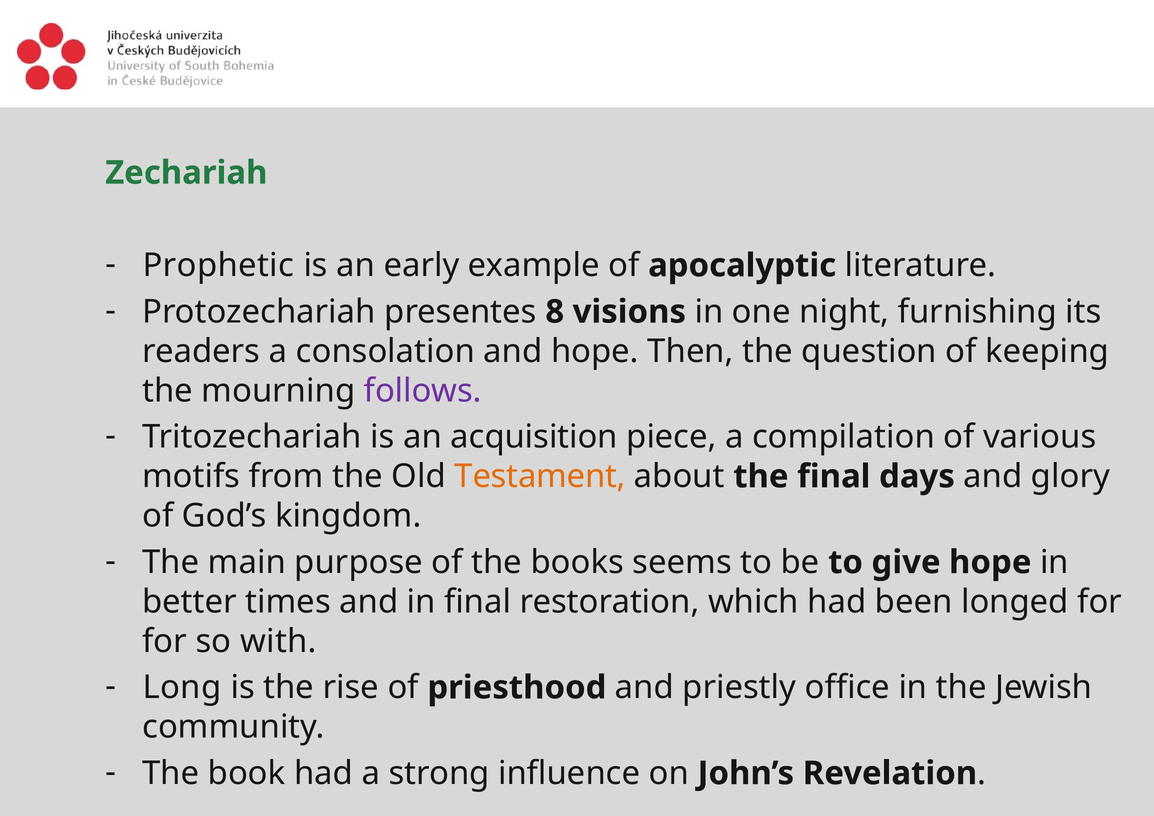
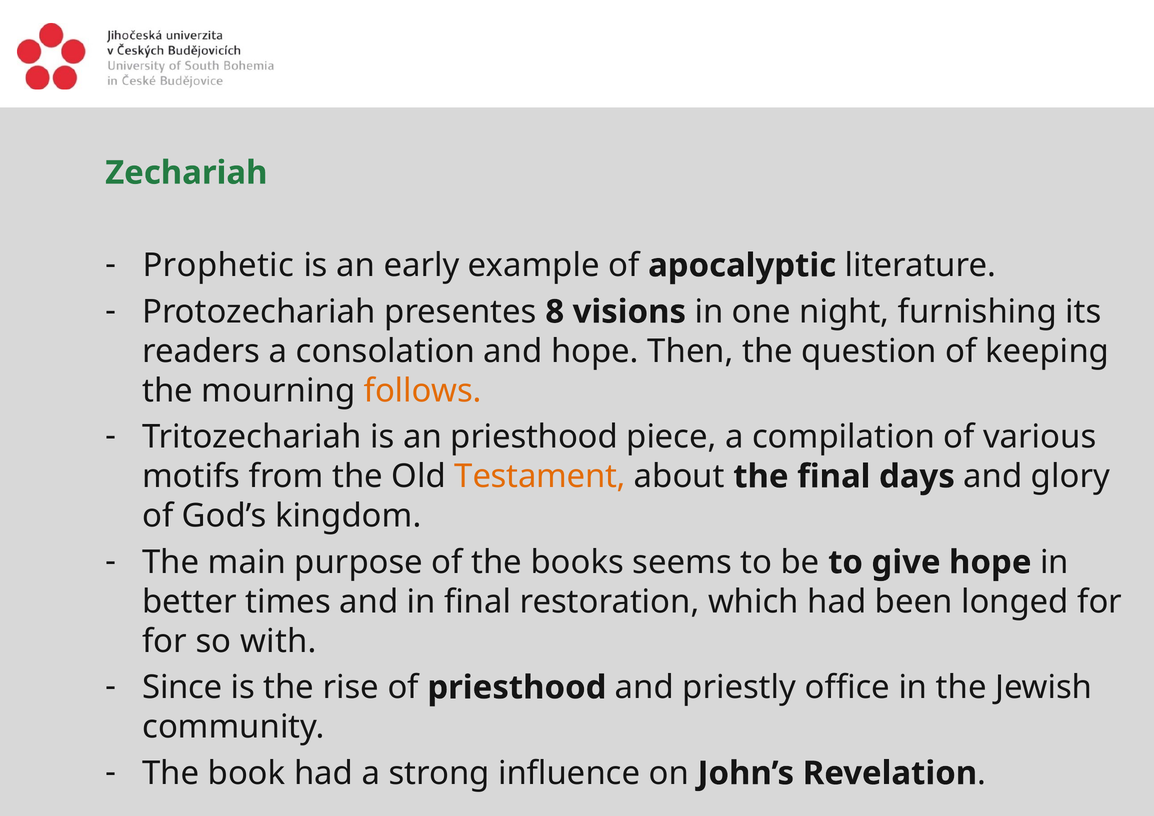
follows colour: purple -> orange
an acquisition: acquisition -> priesthood
Long: Long -> Since
